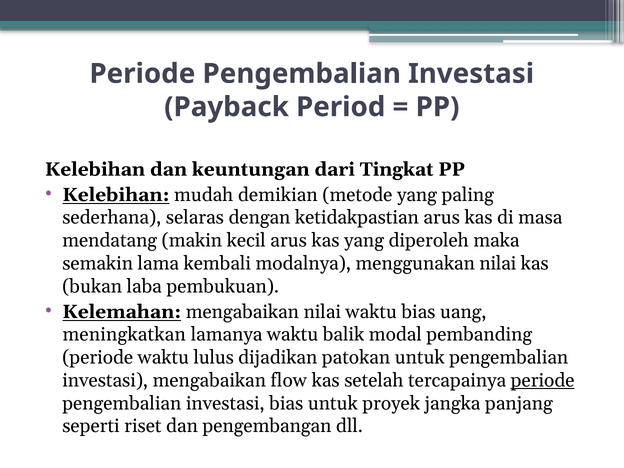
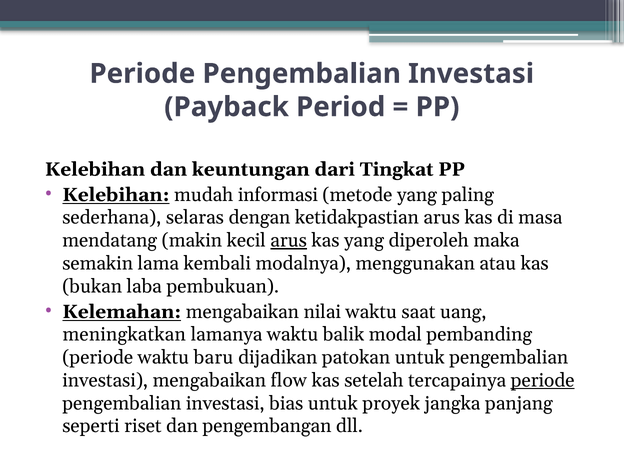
demikian: demikian -> informasi
arus at (289, 241) underline: none -> present
menggunakan nilai: nilai -> atau
waktu bias: bias -> saat
lulus: lulus -> baru
